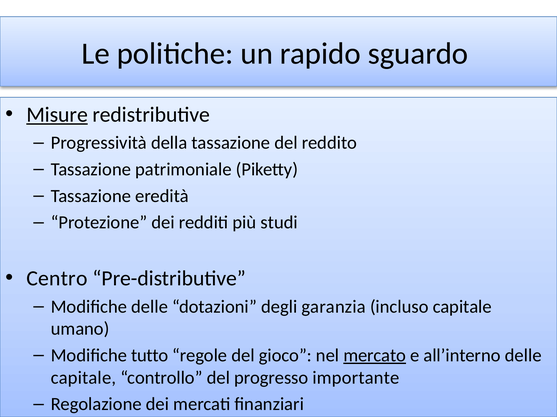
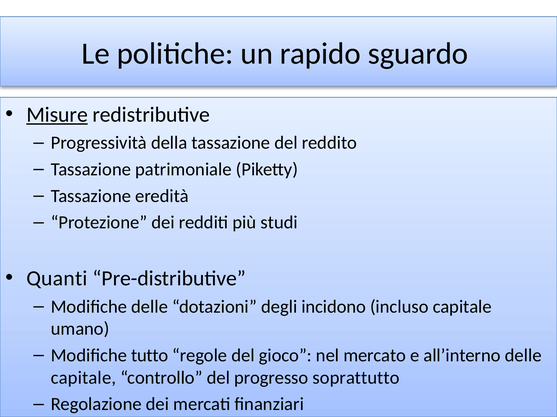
Centro: Centro -> Quanti
garanzia: garanzia -> incidono
mercato underline: present -> none
importante: importante -> soprattutto
